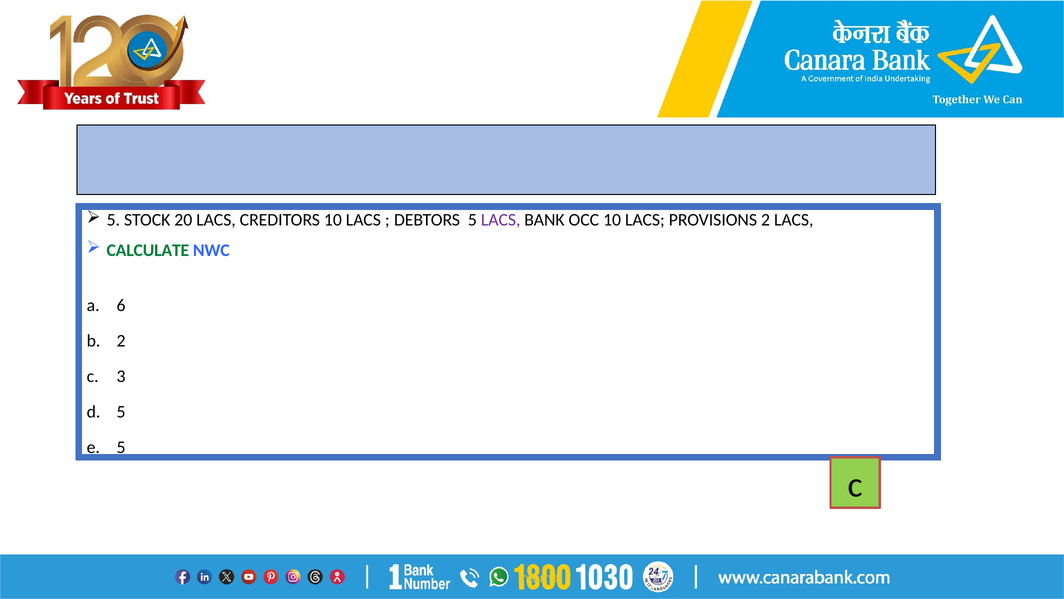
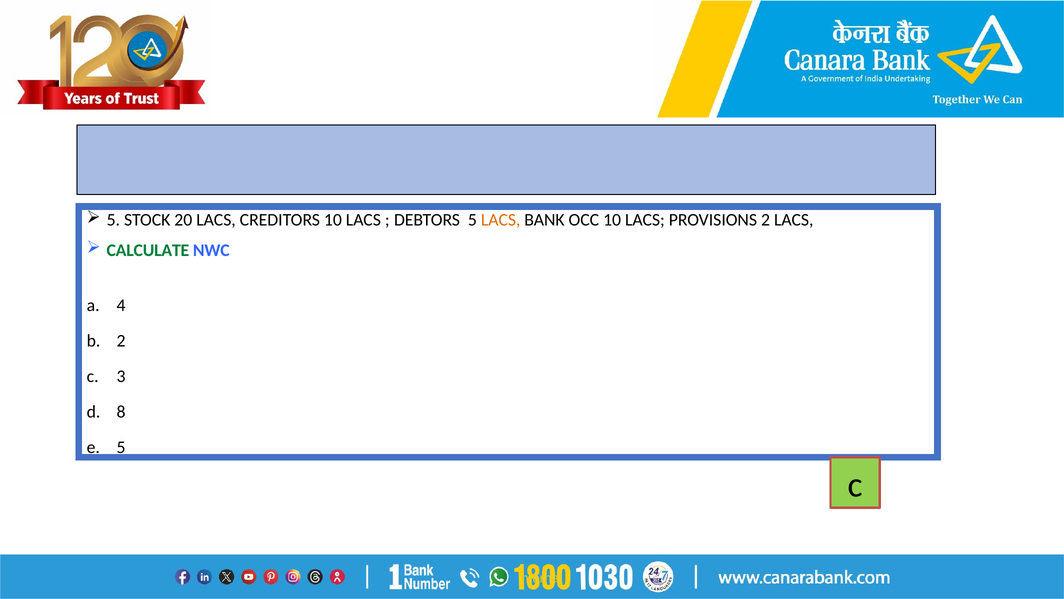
LACS at (501, 220) colour: purple -> orange
6: 6 -> 4
5 at (121, 412): 5 -> 8
